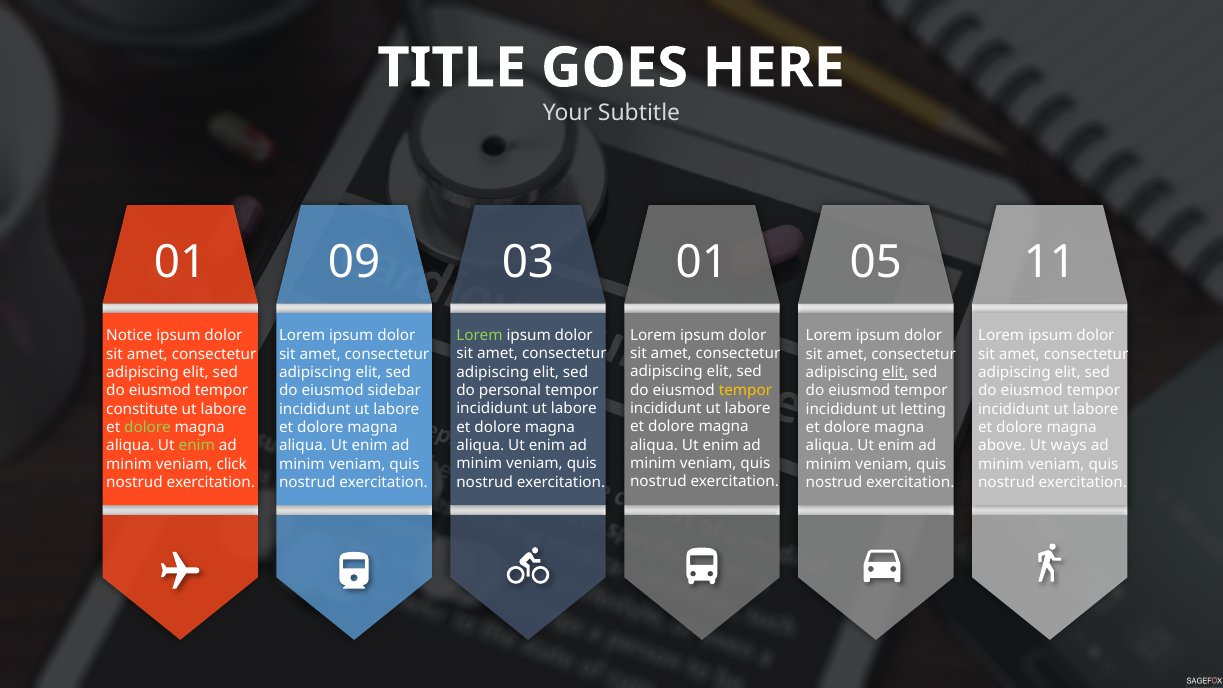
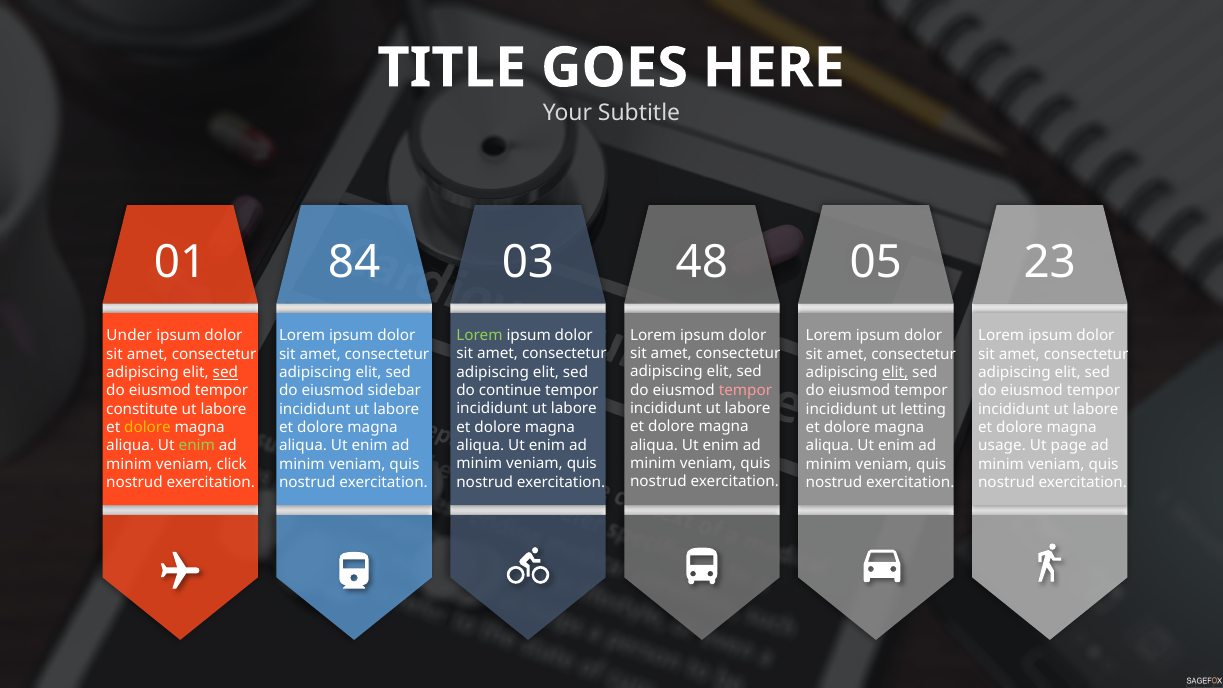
09: 09 -> 84
03 01: 01 -> 48
11: 11 -> 23
Notice: Notice -> Under
sed at (225, 372) underline: none -> present
tempor at (745, 390) colour: yellow -> pink
personal: personal -> continue
dolore at (147, 427) colour: light green -> yellow
above: above -> usage
ways: ways -> page
